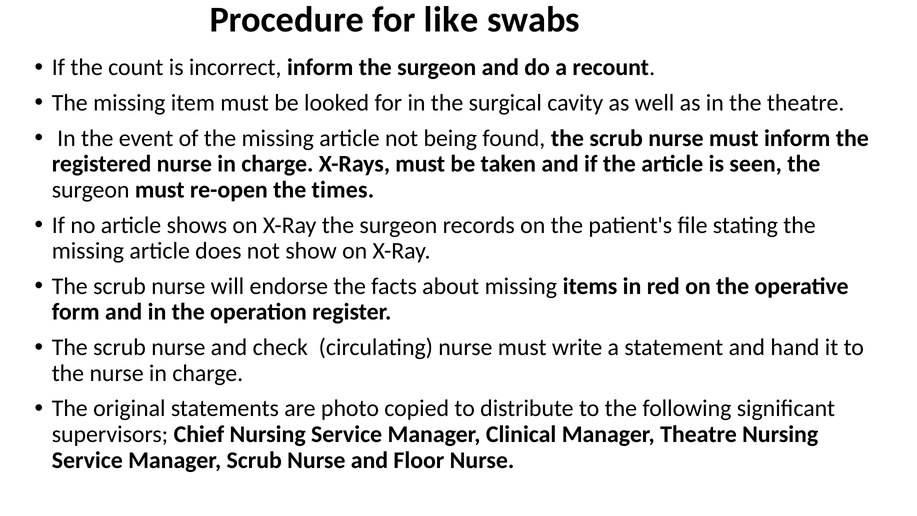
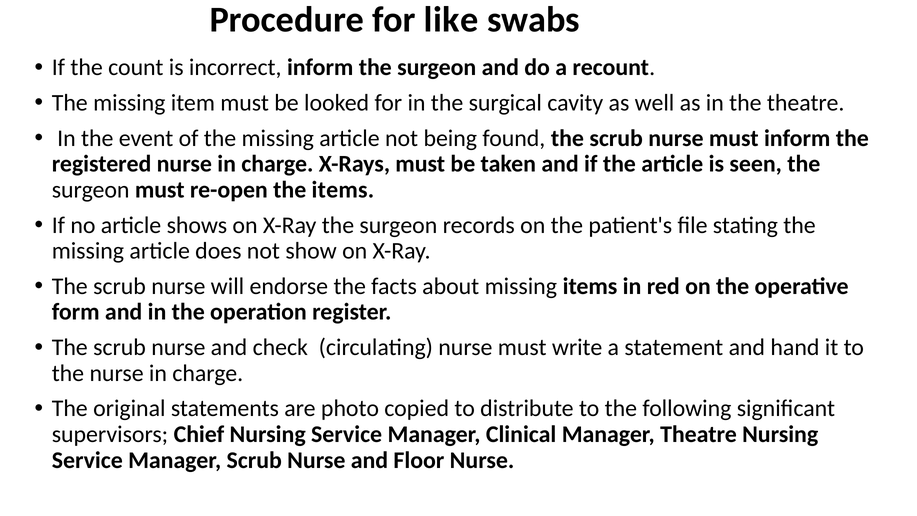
the times: times -> items
